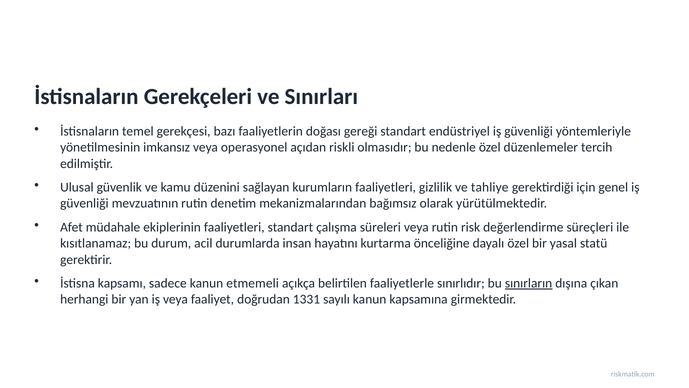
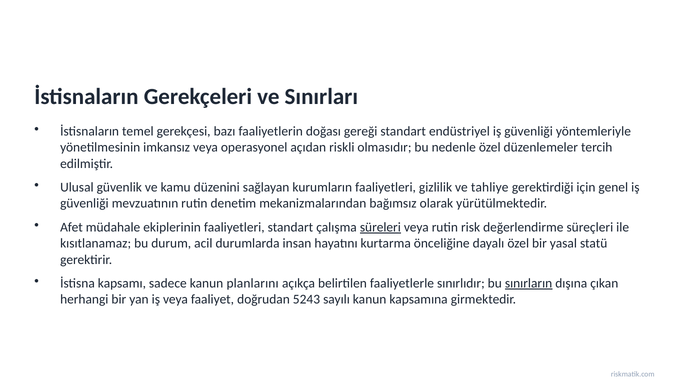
süreleri underline: none -> present
etmemeli: etmemeli -> planlarını
1331: 1331 -> 5243
